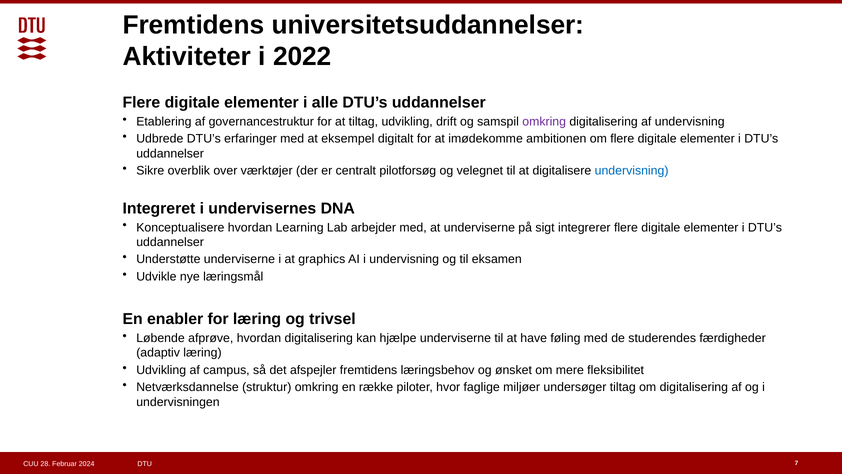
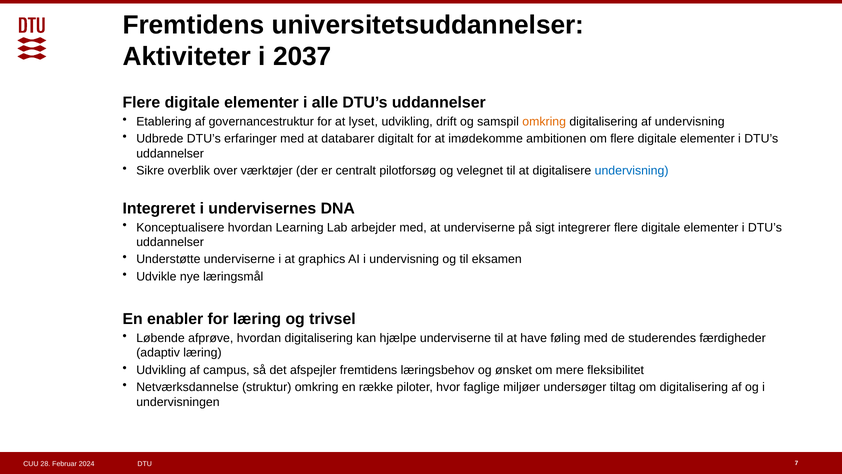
2022: 2022 -> 2037
at tiltag: tiltag -> lyset
omkring at (544, 122) colour: purple -> orange
eksempel: eksempel -> databarer
